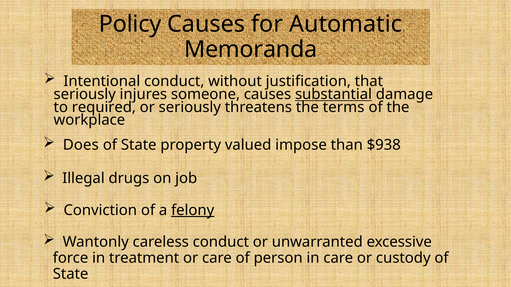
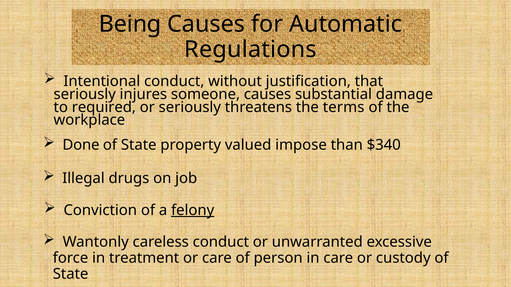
Policy: Policy -> Being
Memoranda: Memoranda -> Regulations
substantial underline: present -> none
Does: Does -> Done
$938: $938 -> $340
